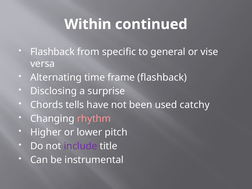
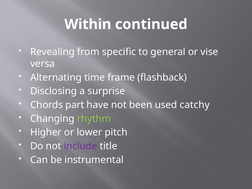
Flashback at (52, 52): Flashback -> Revealing
tells: tells -> part
rhythm colour: pink -> light green
